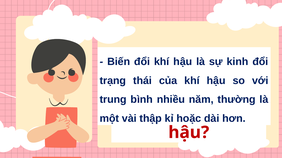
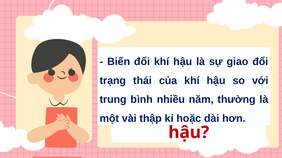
kinh: kinh -> giao
